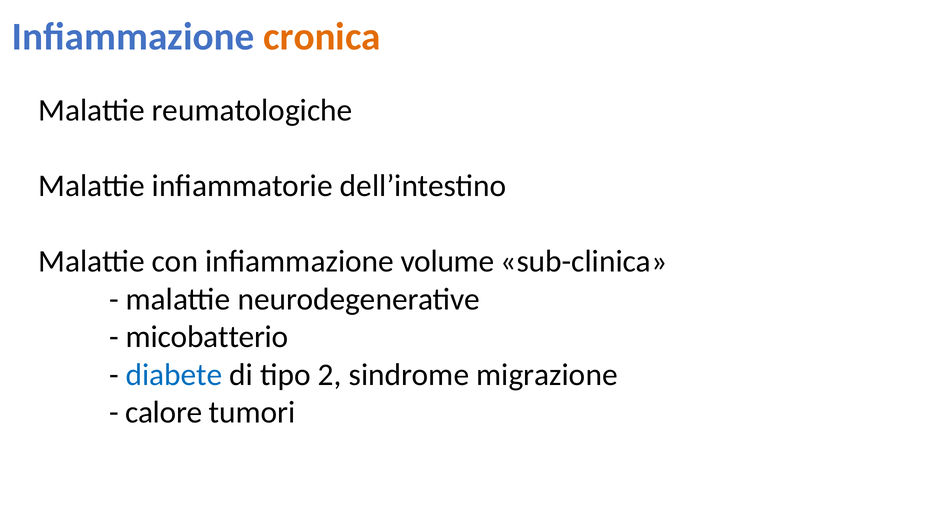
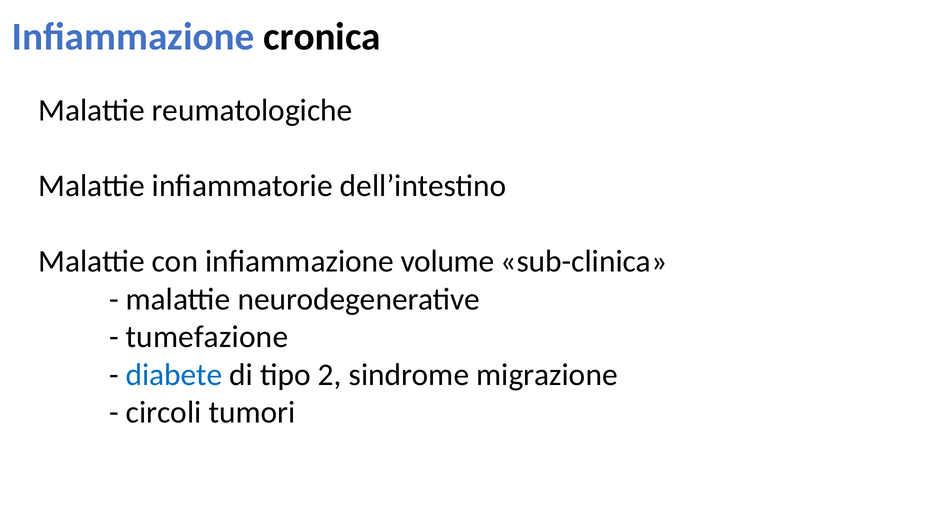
cronica colour: orange -> black
micobatterio: micobatterio -> tumefazione
calore: calore -> circoli
